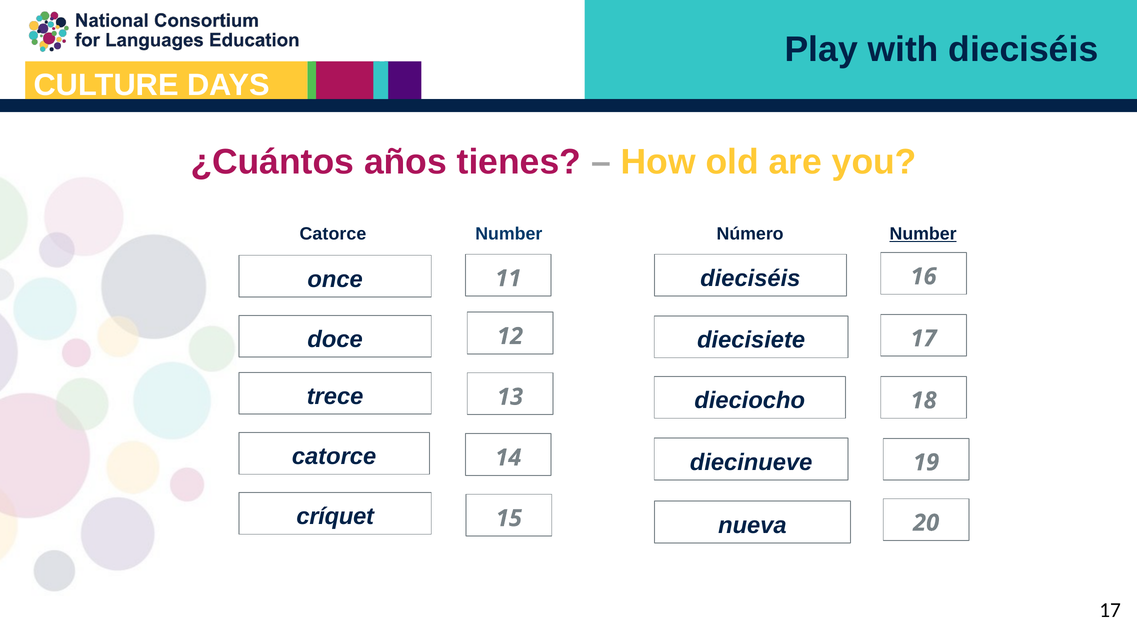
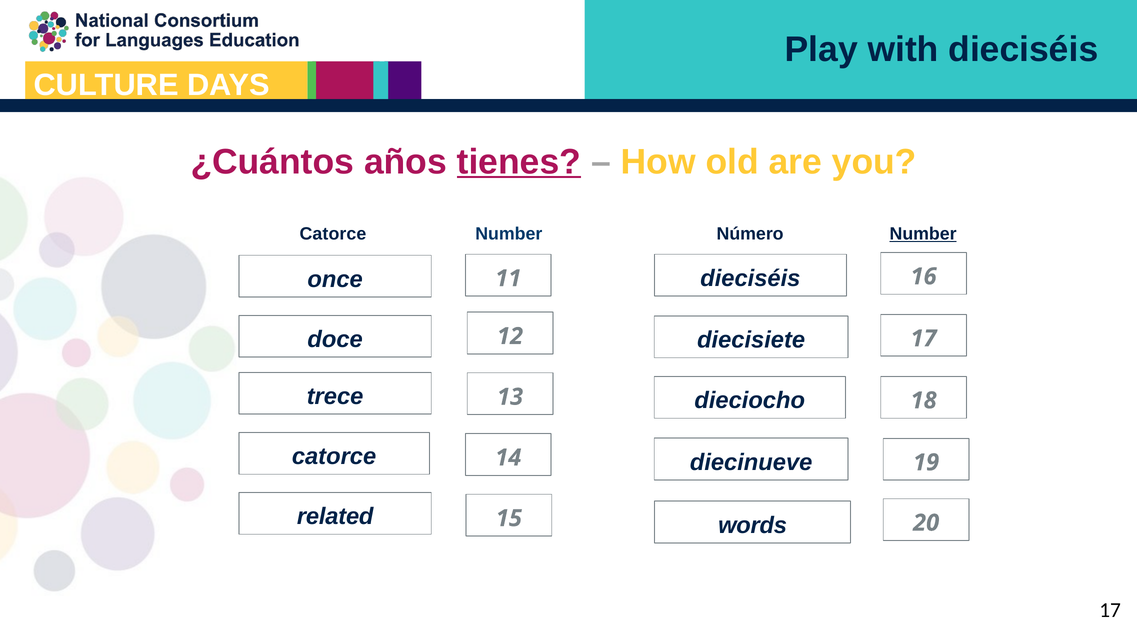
tienes underline: none -> present
críquet: críquet -> related
nueva: nueva -> words
